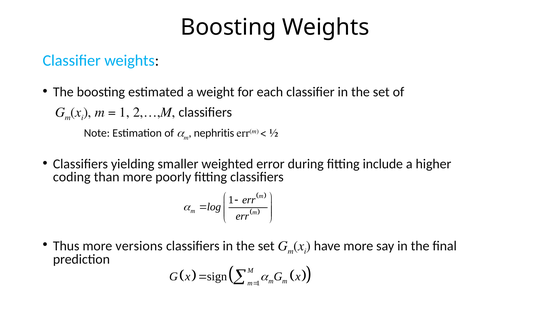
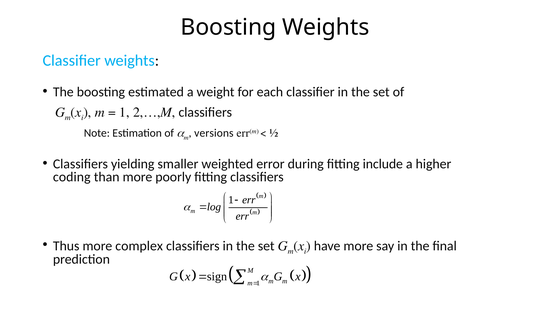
nephritis: nephritis -> versions
versions: versions -> complex
